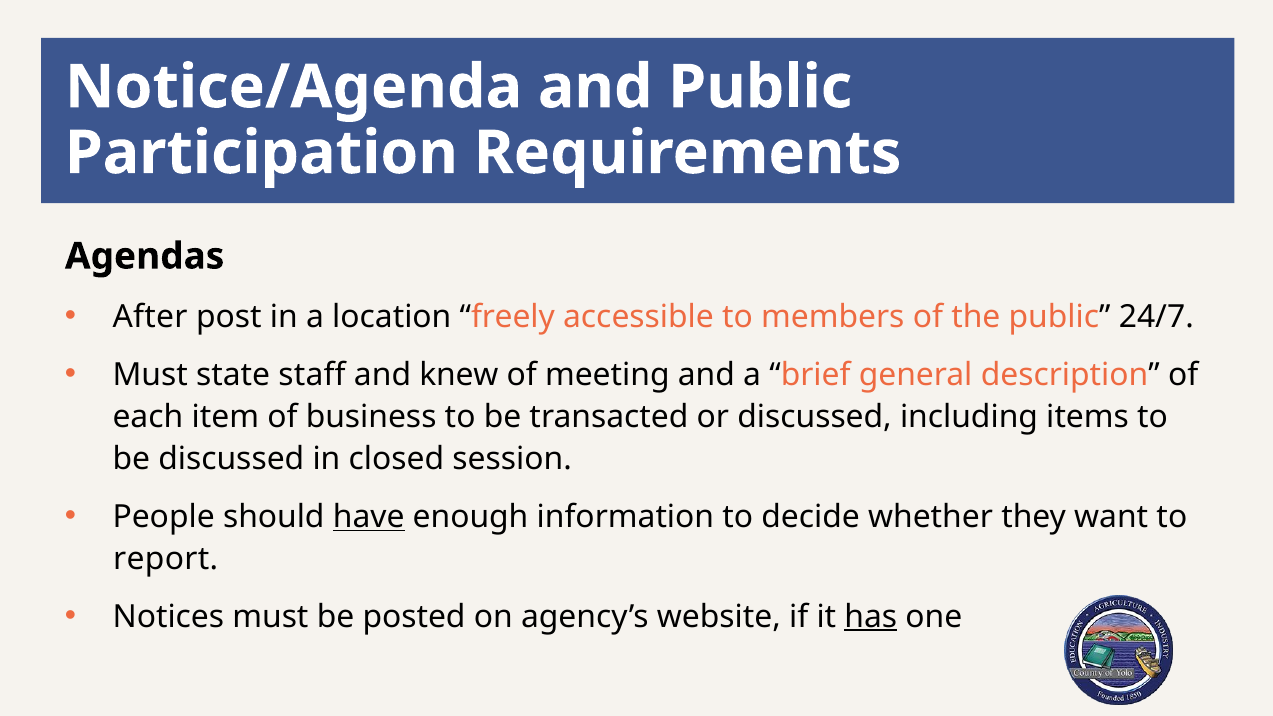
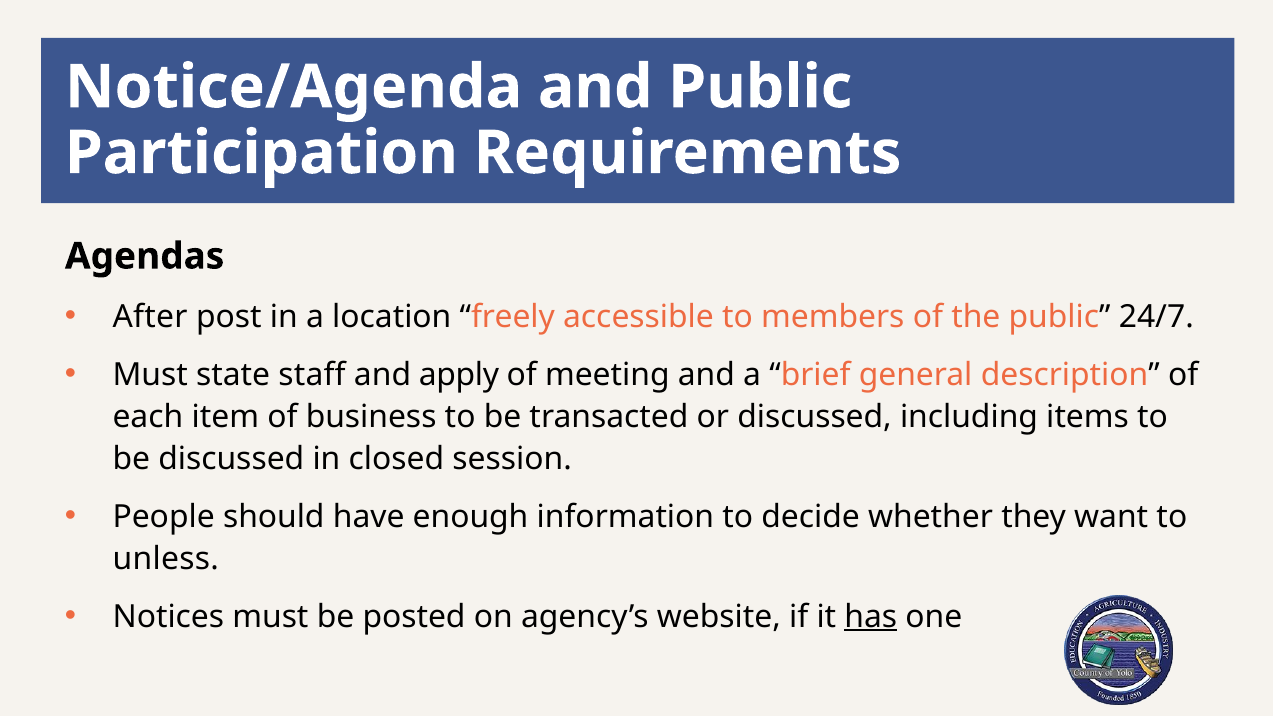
knew: knew -> apply
have underline: present -> none
report: report -> unless
